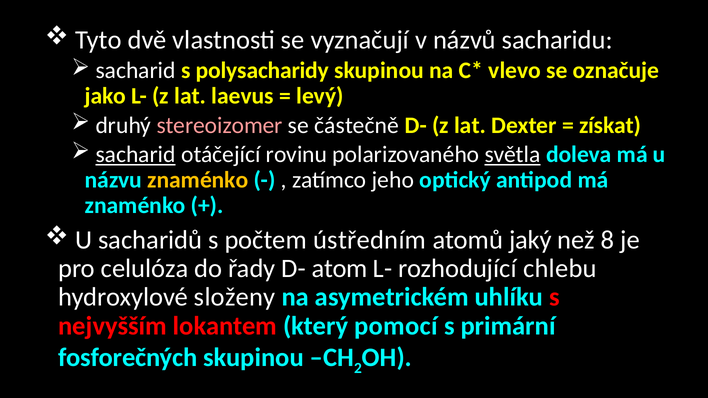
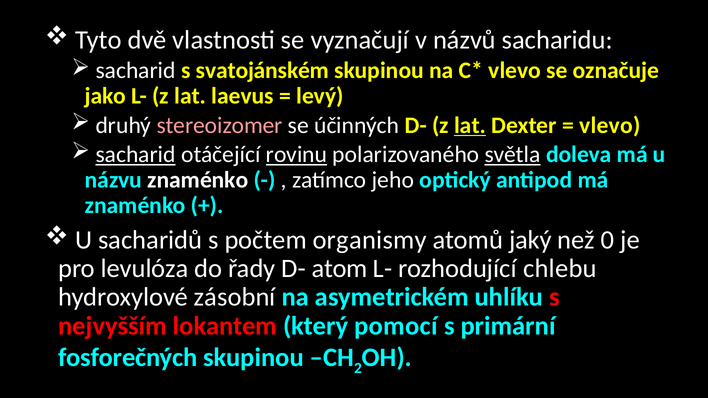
polysacharidy: polysacharidy -> svatojánském
částečně: částečně -> účinných
lat at (470, 125) underline: none -> present
získat at (610, 125): získat -> vlevo
rovinu underline: none -> present
znaménko at (198, 180) colour: yellow -> white
ústředním: ústředním -> organismy
8: 8 -> 0
celulóza: celulóza -> levulóza
složeny: složeny -> zásobní
